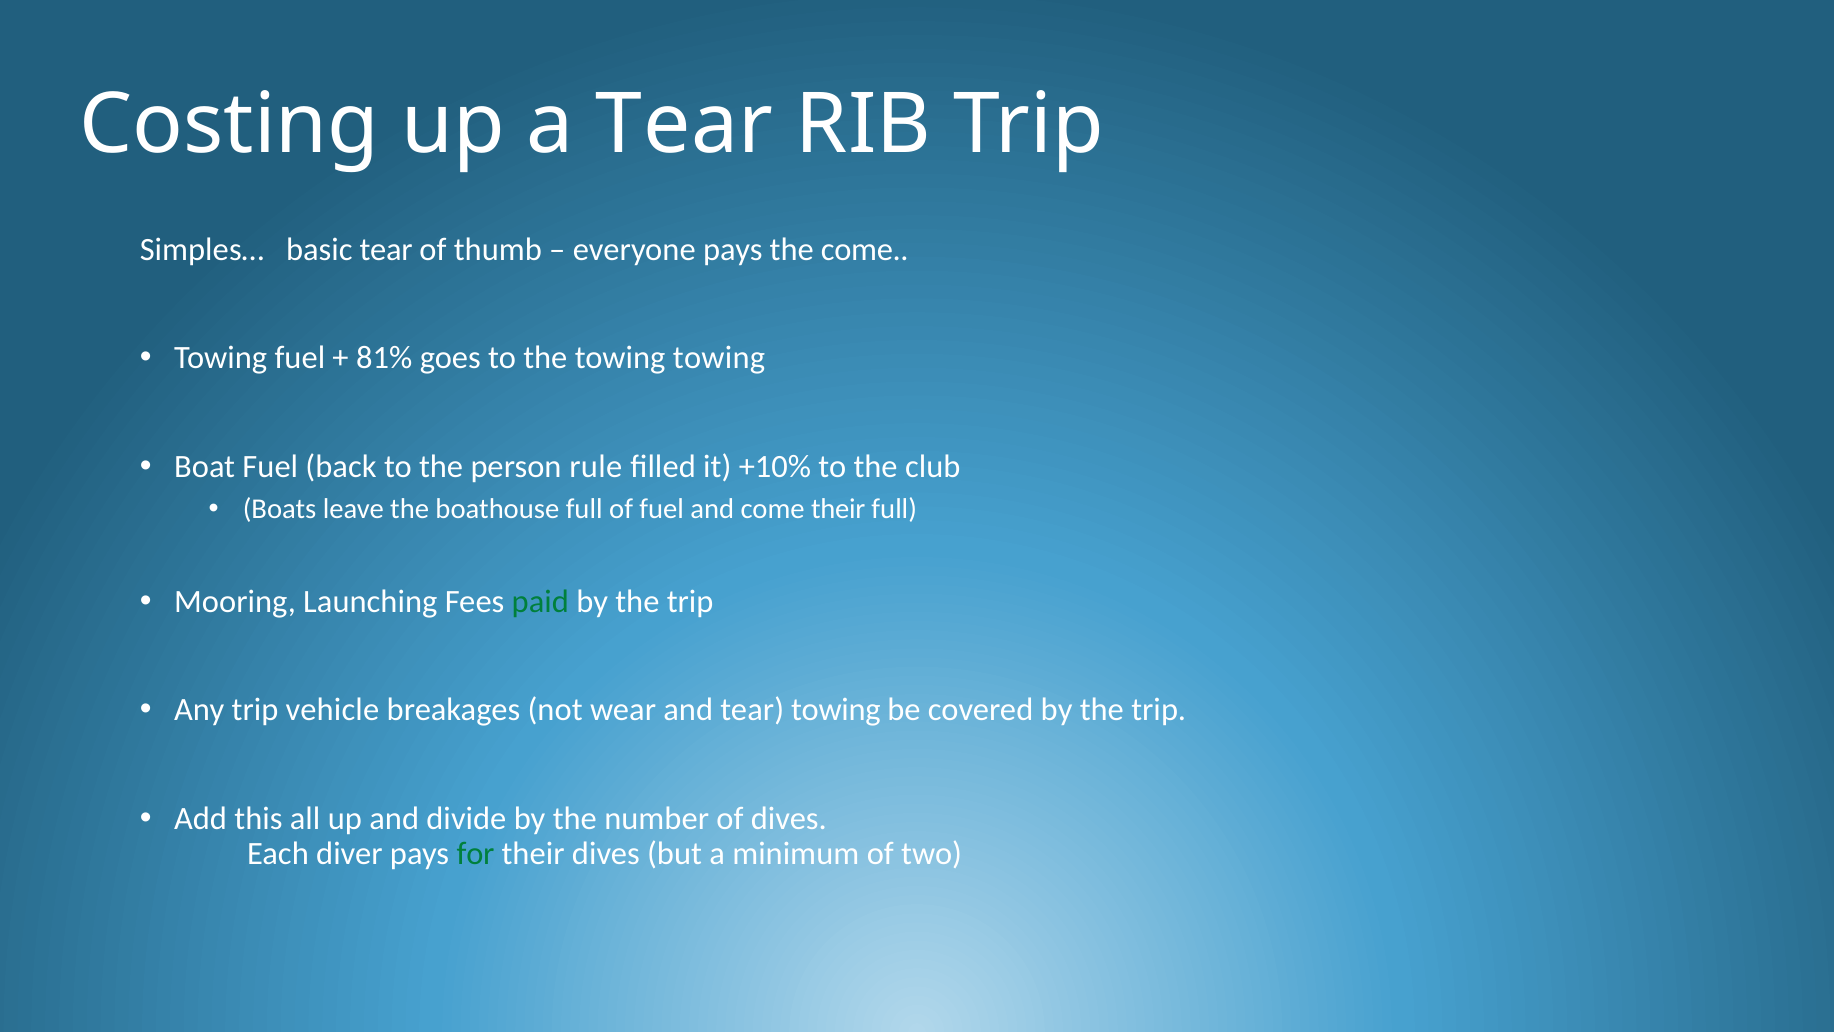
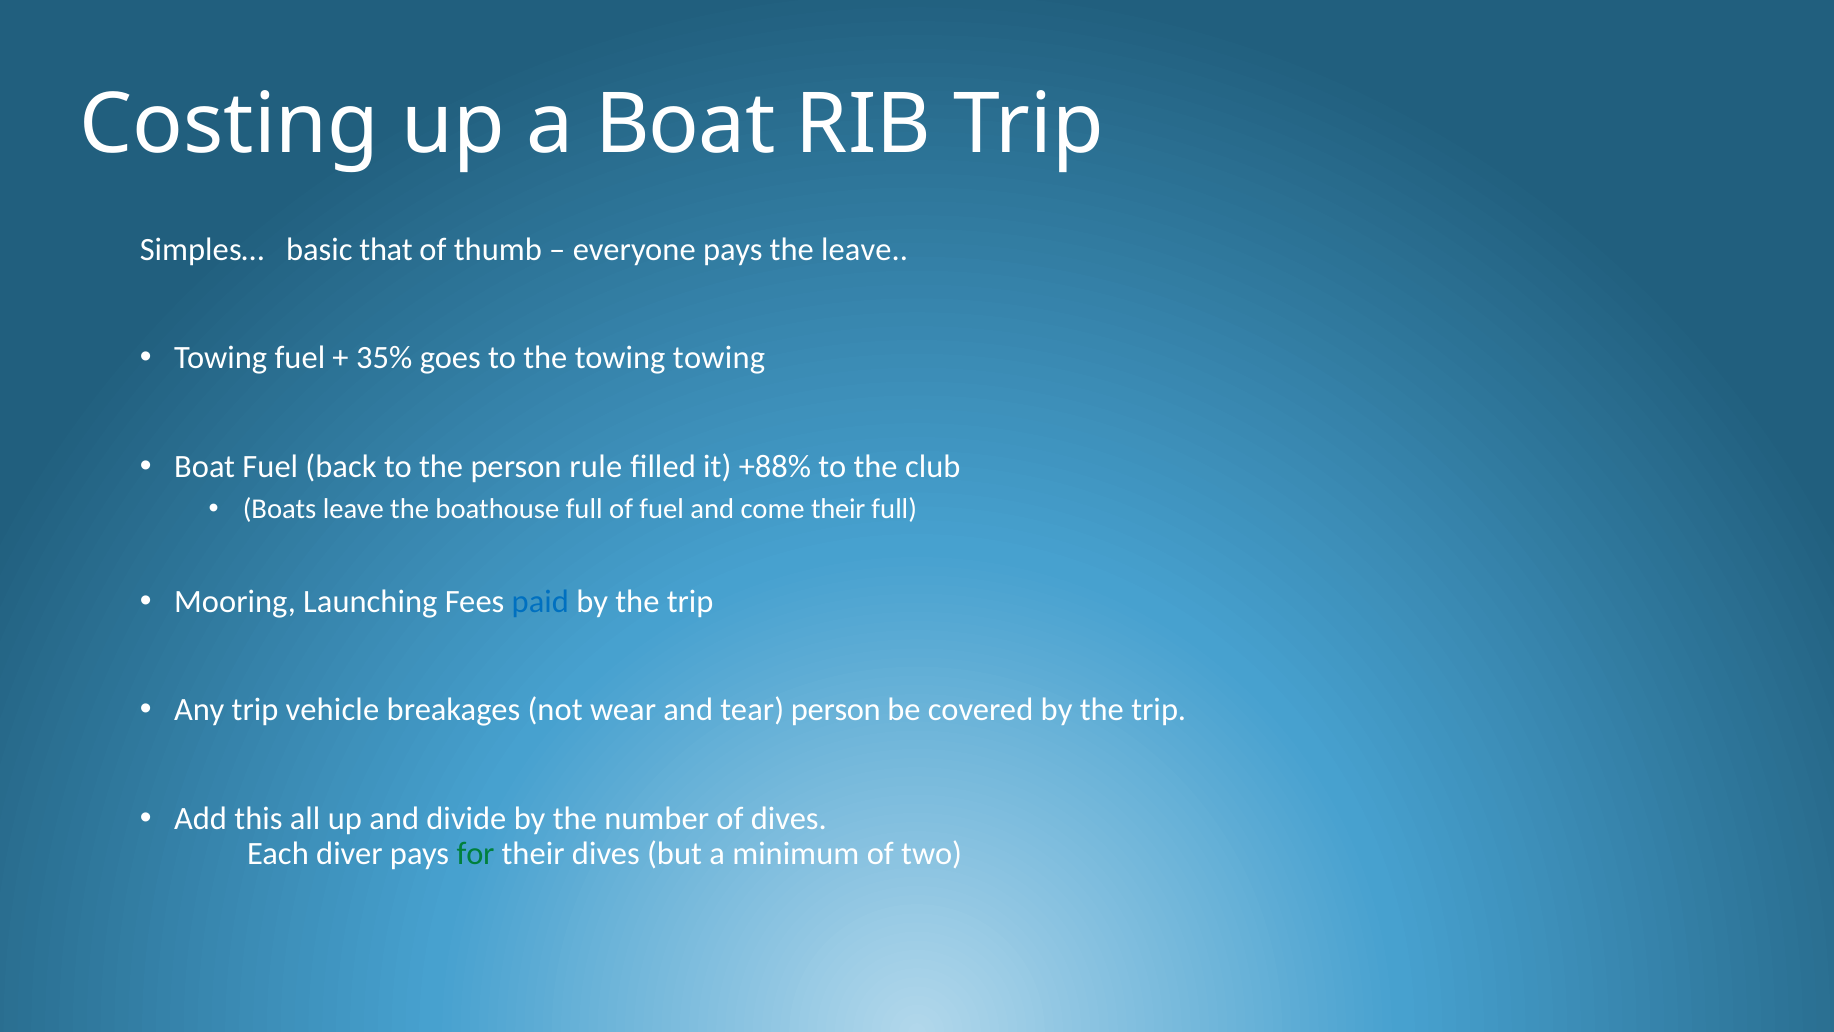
a Tear: Tear -> Boat
basic tear: tear -> that
the come: come -> leave
81%: 81% -> 35%
+10%: +10% -> +88%
paid colour: green -> blue
tear towing: towing -> person
